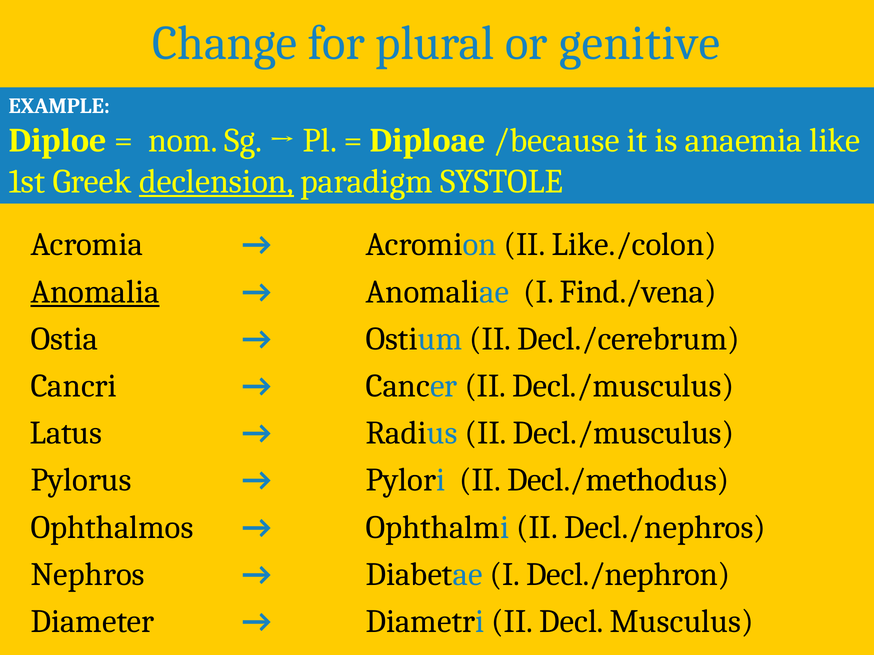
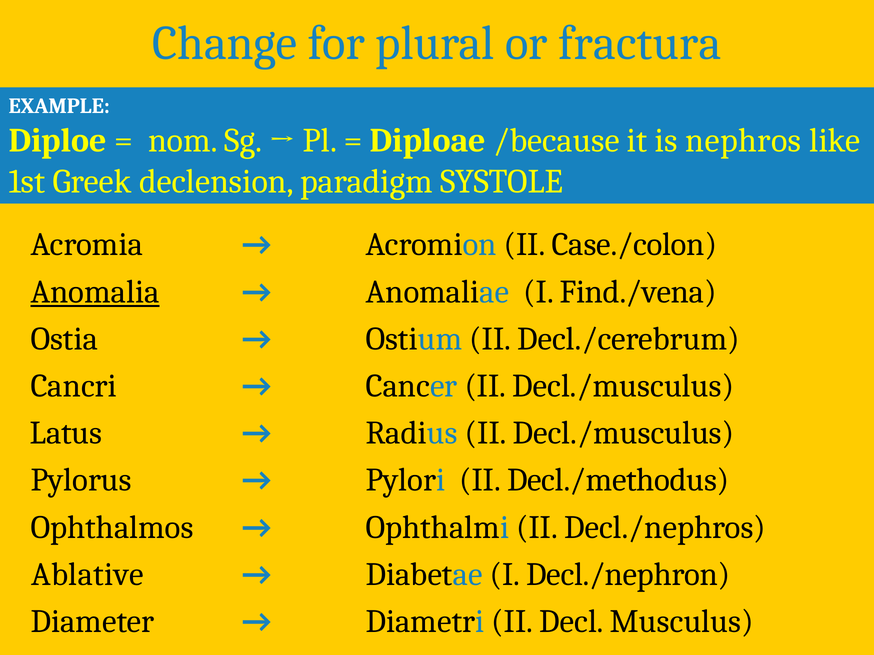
genitive: genitive -> fractura
anaemia: anaemia -> nephros
declension underline: present -> none
Like./colon: Like./colon -> Case./colon
Nephros: Nephros -> Ablative
